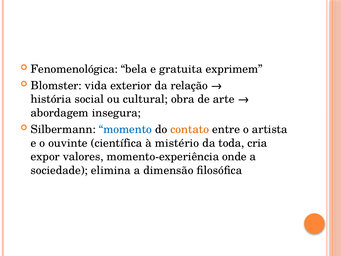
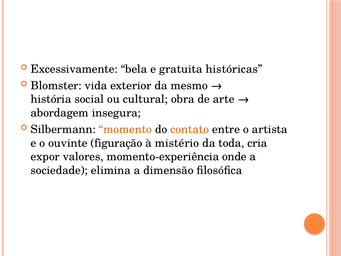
Fenomenológica: Fenomenológica -> Excessivamente
exprimem: exprimem -> históricas
relação: relação -> mesmo
momento colour: blue -> orange
científica: científica -> figuração
